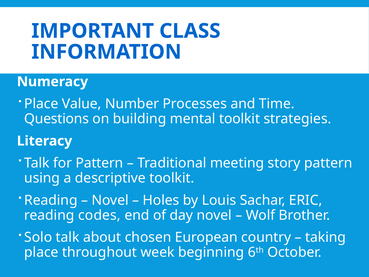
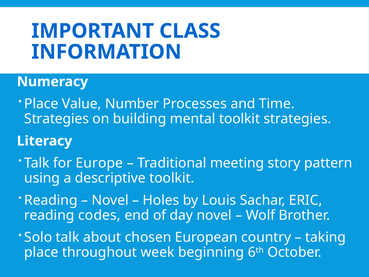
Questions at (57, 119): Questions -> Strategies
for Pattern: Pattern -> Europe
